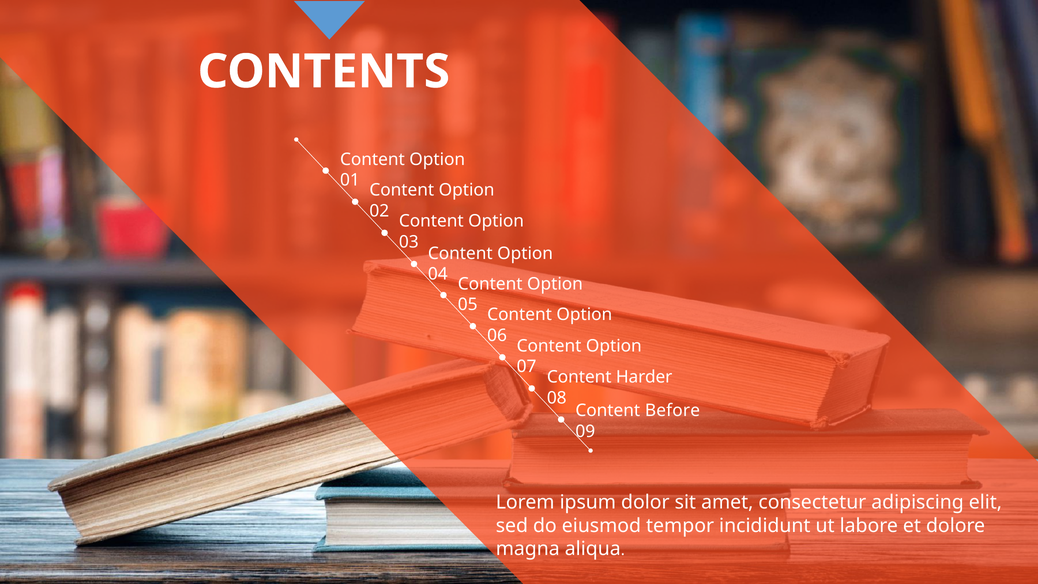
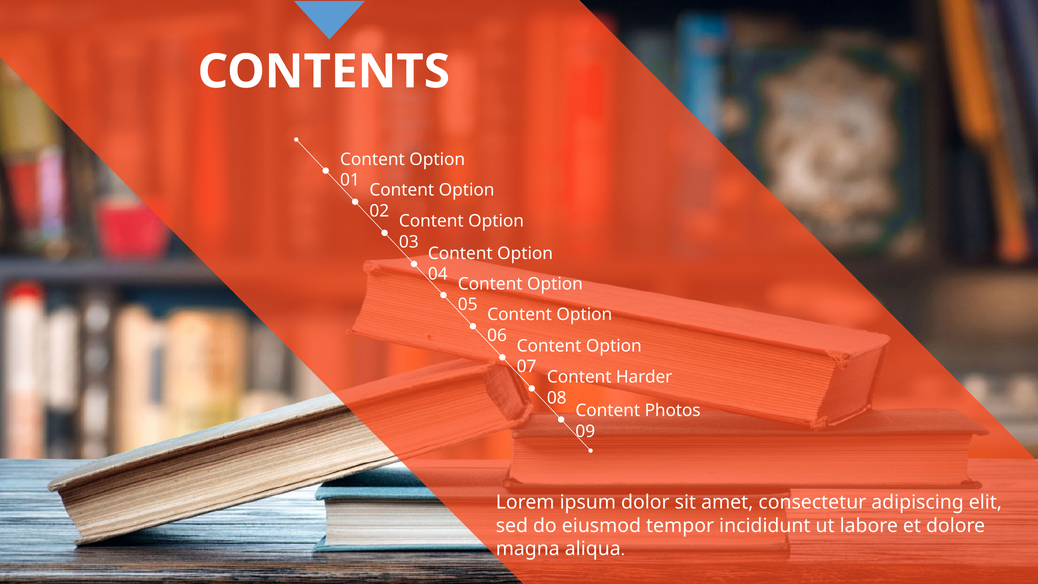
Before: Before -> Photos
